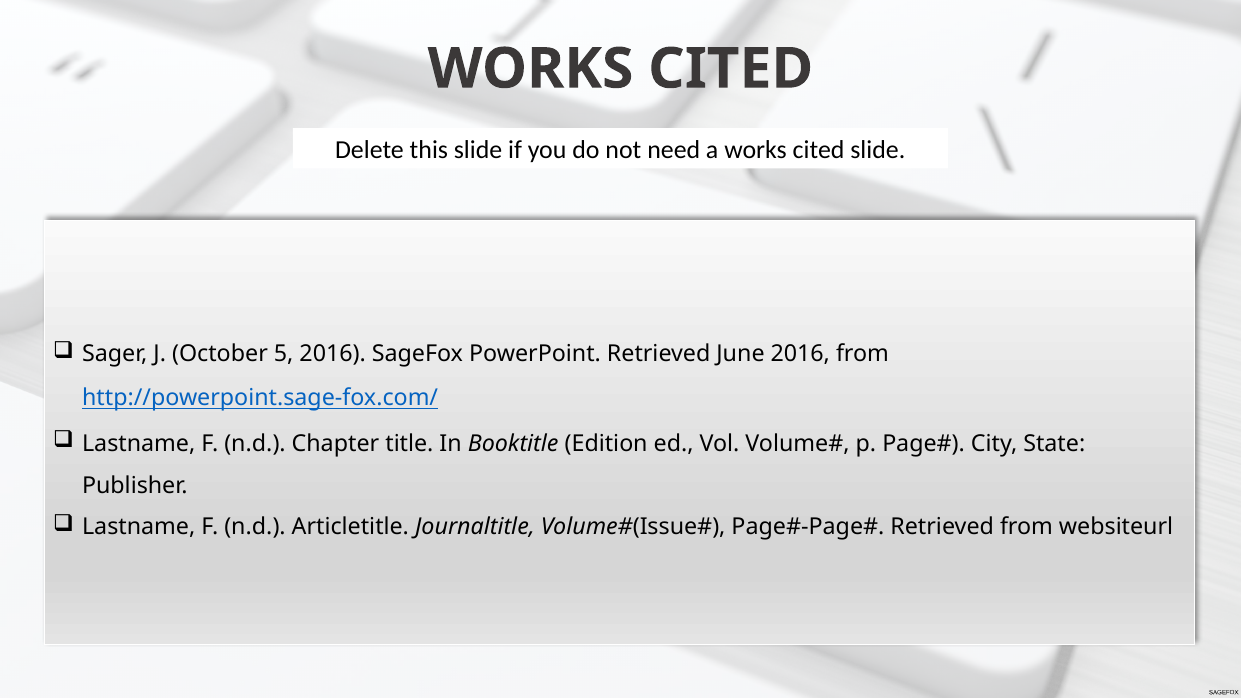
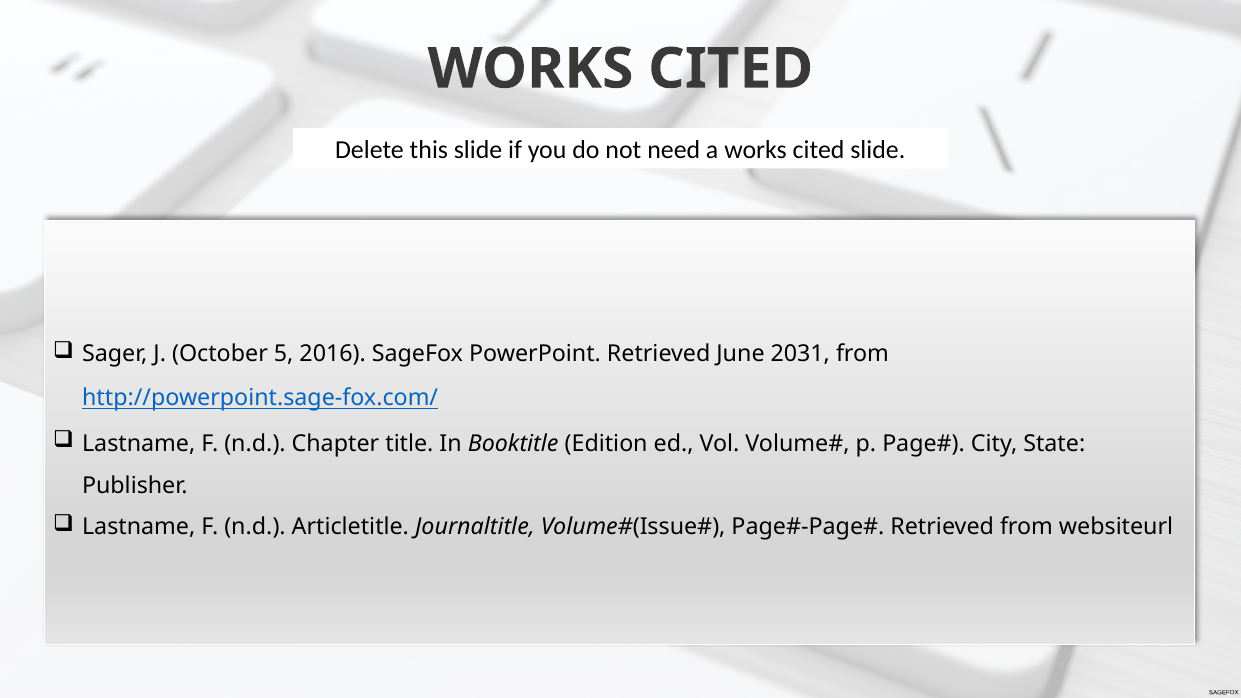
June 2016: 2016 -> 2031
